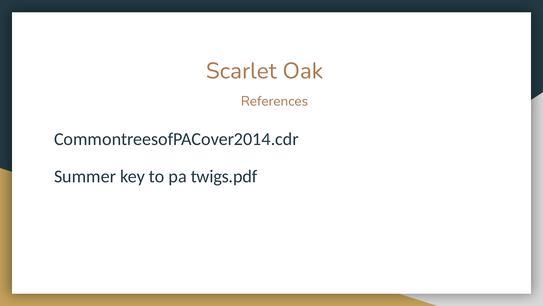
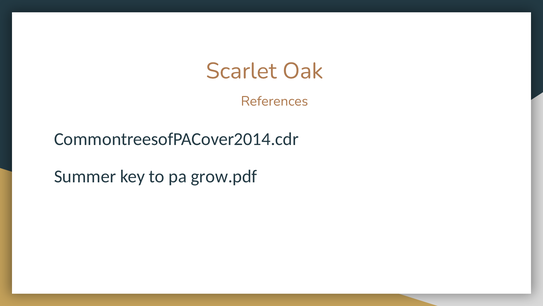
twigs.pdf: twigs.pdf -> grow.pdf
